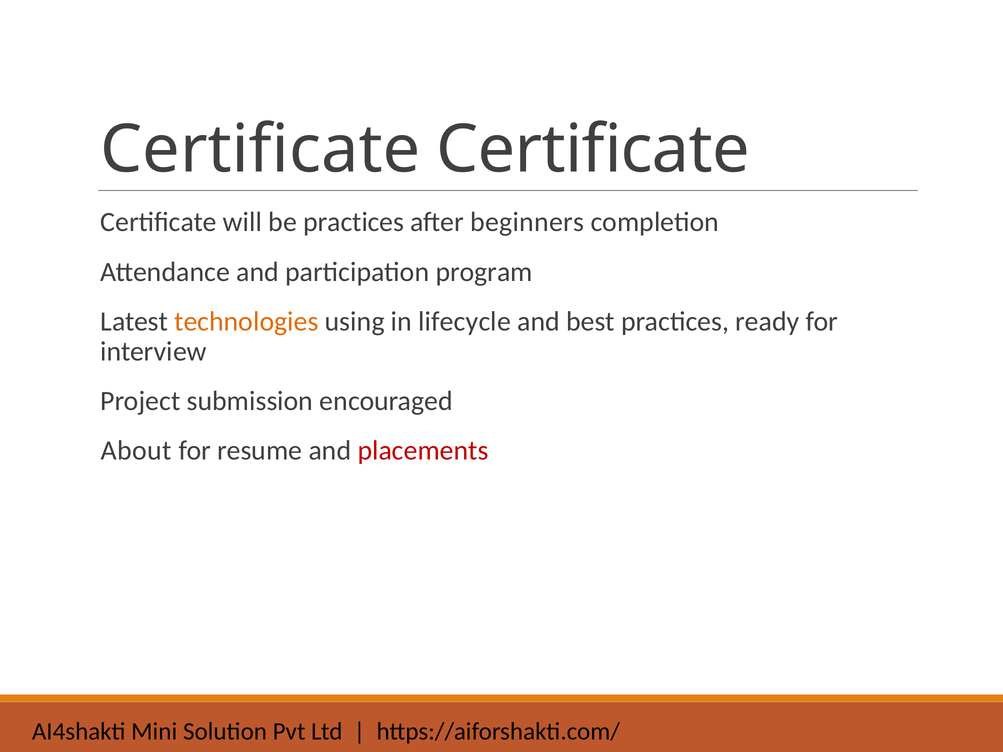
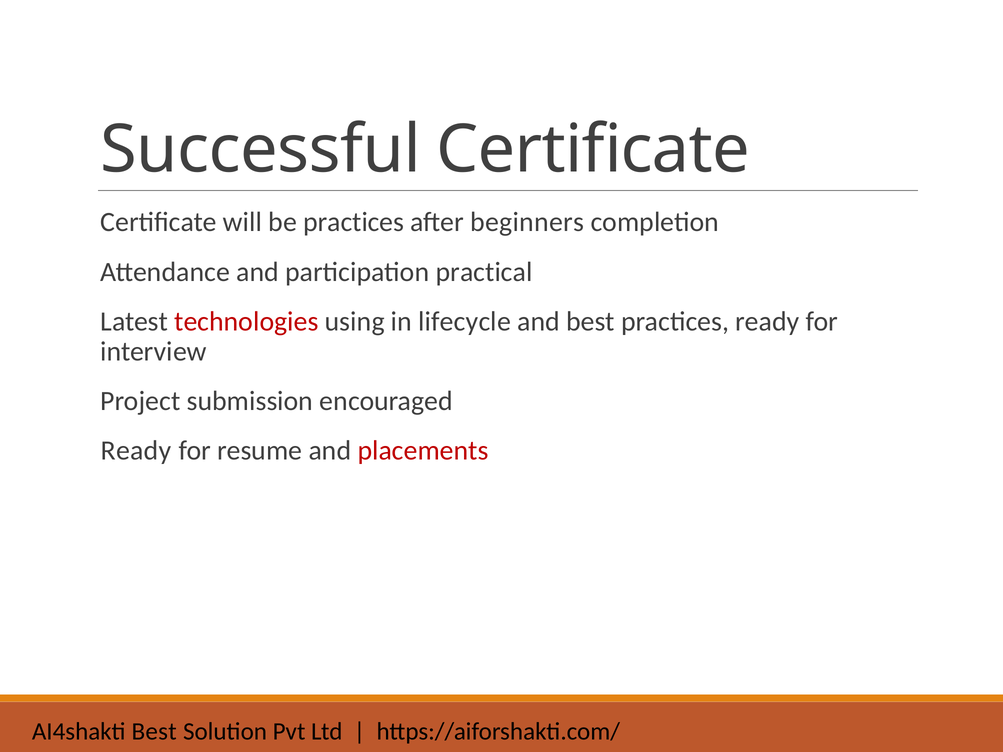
Certificate at (260, 150): Certificate -> Successful
program: program -> practical
technologies colour: orange -> red
About at (136, 451): About -> Ready
AI4shakti Mini: Mini -> Best
